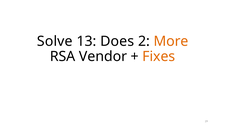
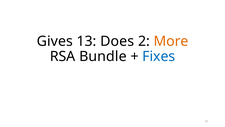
Solve: Solve -> Gives
Vendor: Vendor -> Bundle
Fixes colour: orange -> blue
